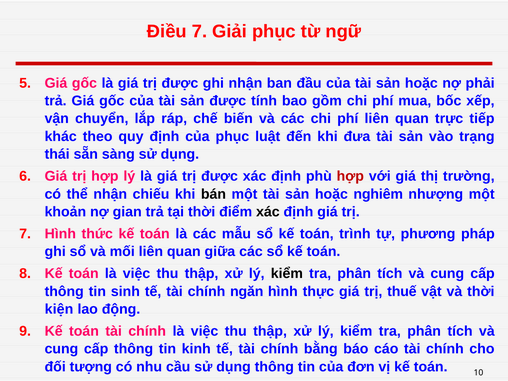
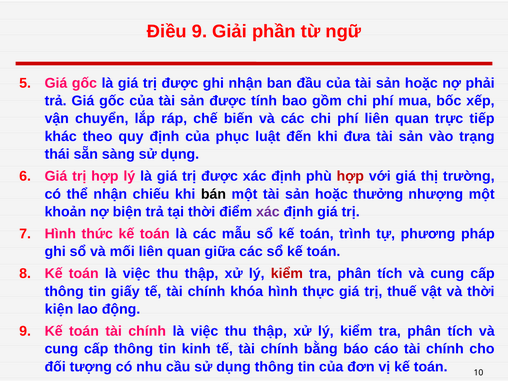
Điều 7: 7 -> 9
Giải phục: phục -> phần
nghiêm: nghiêm -> thưởng
gian: gian -> biện
xác at (268, 212) colour: black -> purple
kiểm at (287, 274) colour: black -> red
sinh: sinh -> giấy
ngăn: ngăn -> khóa
